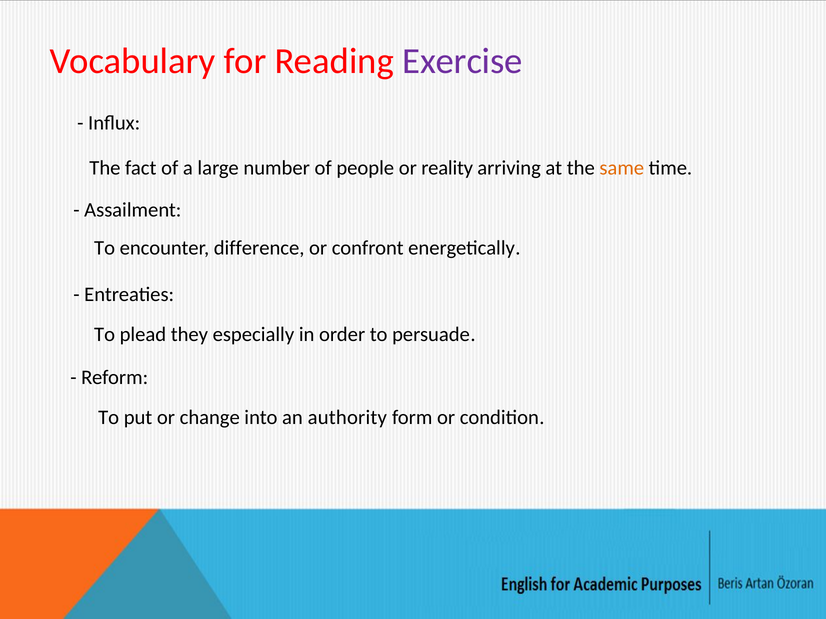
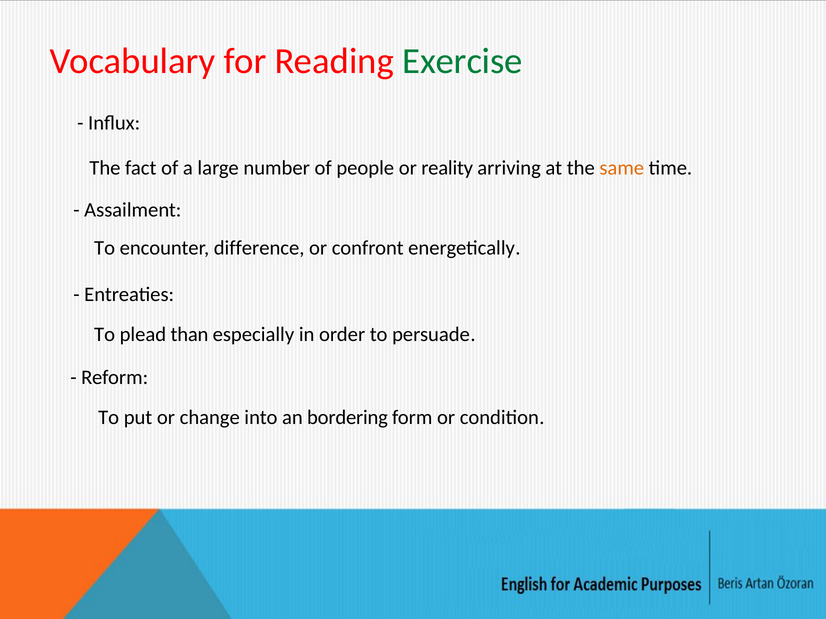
Exercise colour: purple -> green
they: they -> than
authority: authority -> bordering
